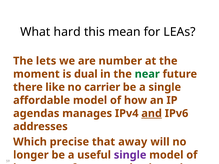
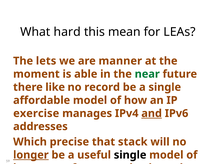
number: number -> manner
dual: dual -> able
carrier: carrier -> record
agendas: agendas -> exercise
away: away -> stack
longer underline: none -> present
single at (130, 155) colour: purple -> black
